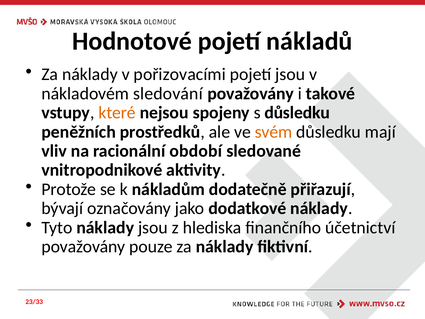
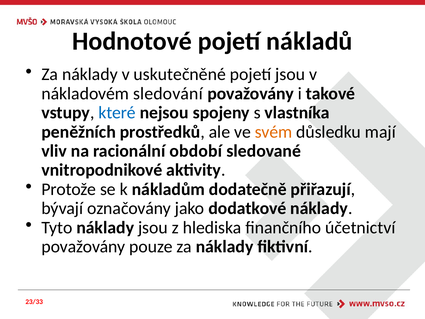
pořizovacími: pořizovacími -> uskutečněné
které colour: orange -> blue
s důsledku: důsledku -> vlastníka
